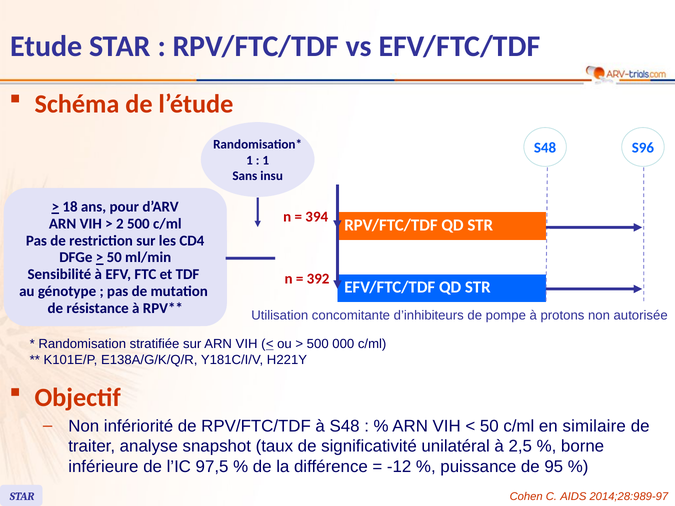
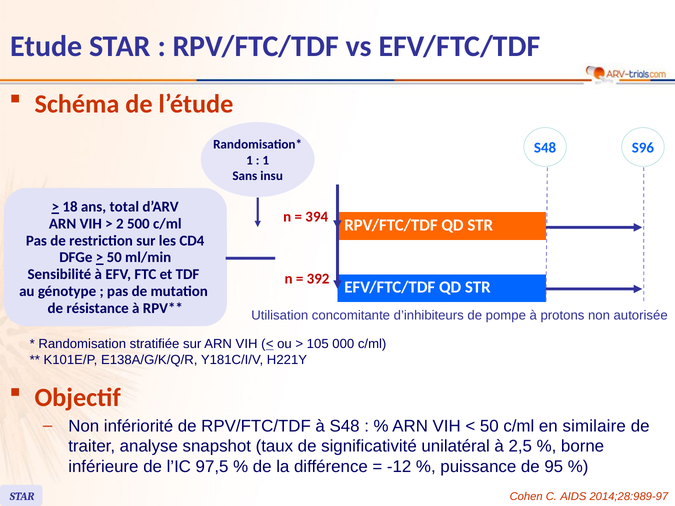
pour: pour -> total
500 at (318, 344): 500 -> 105
